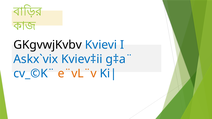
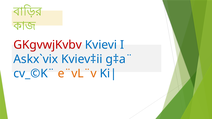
GKgvwjKvbv colour: black -> red
